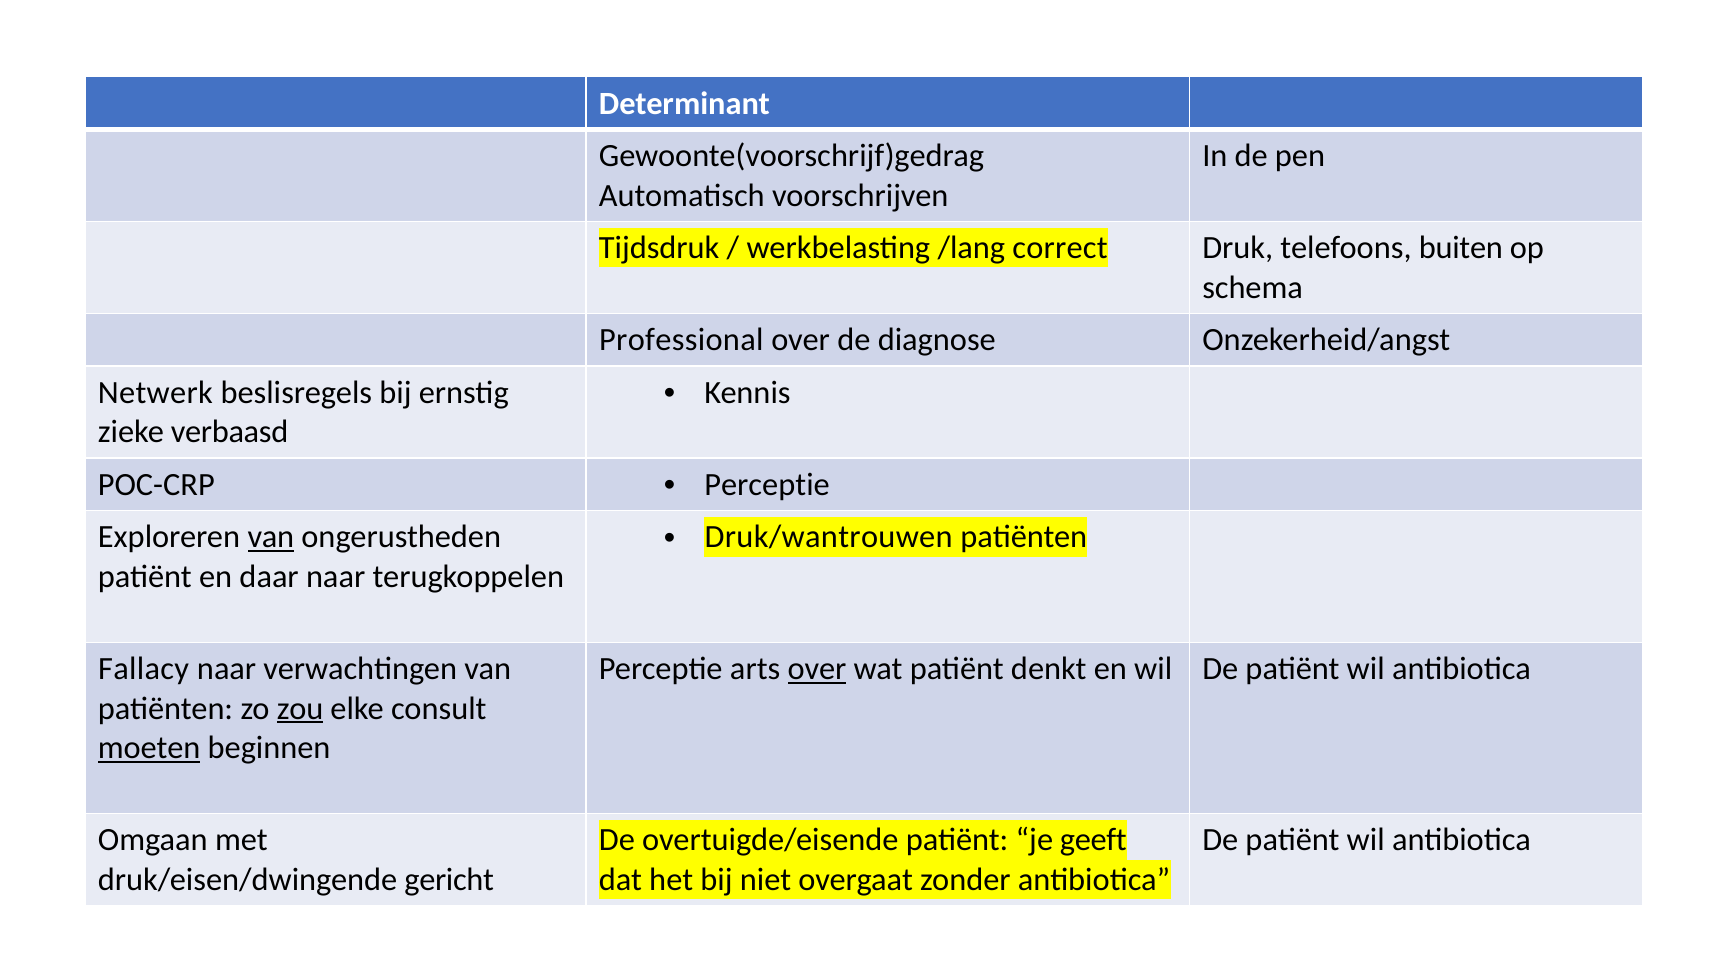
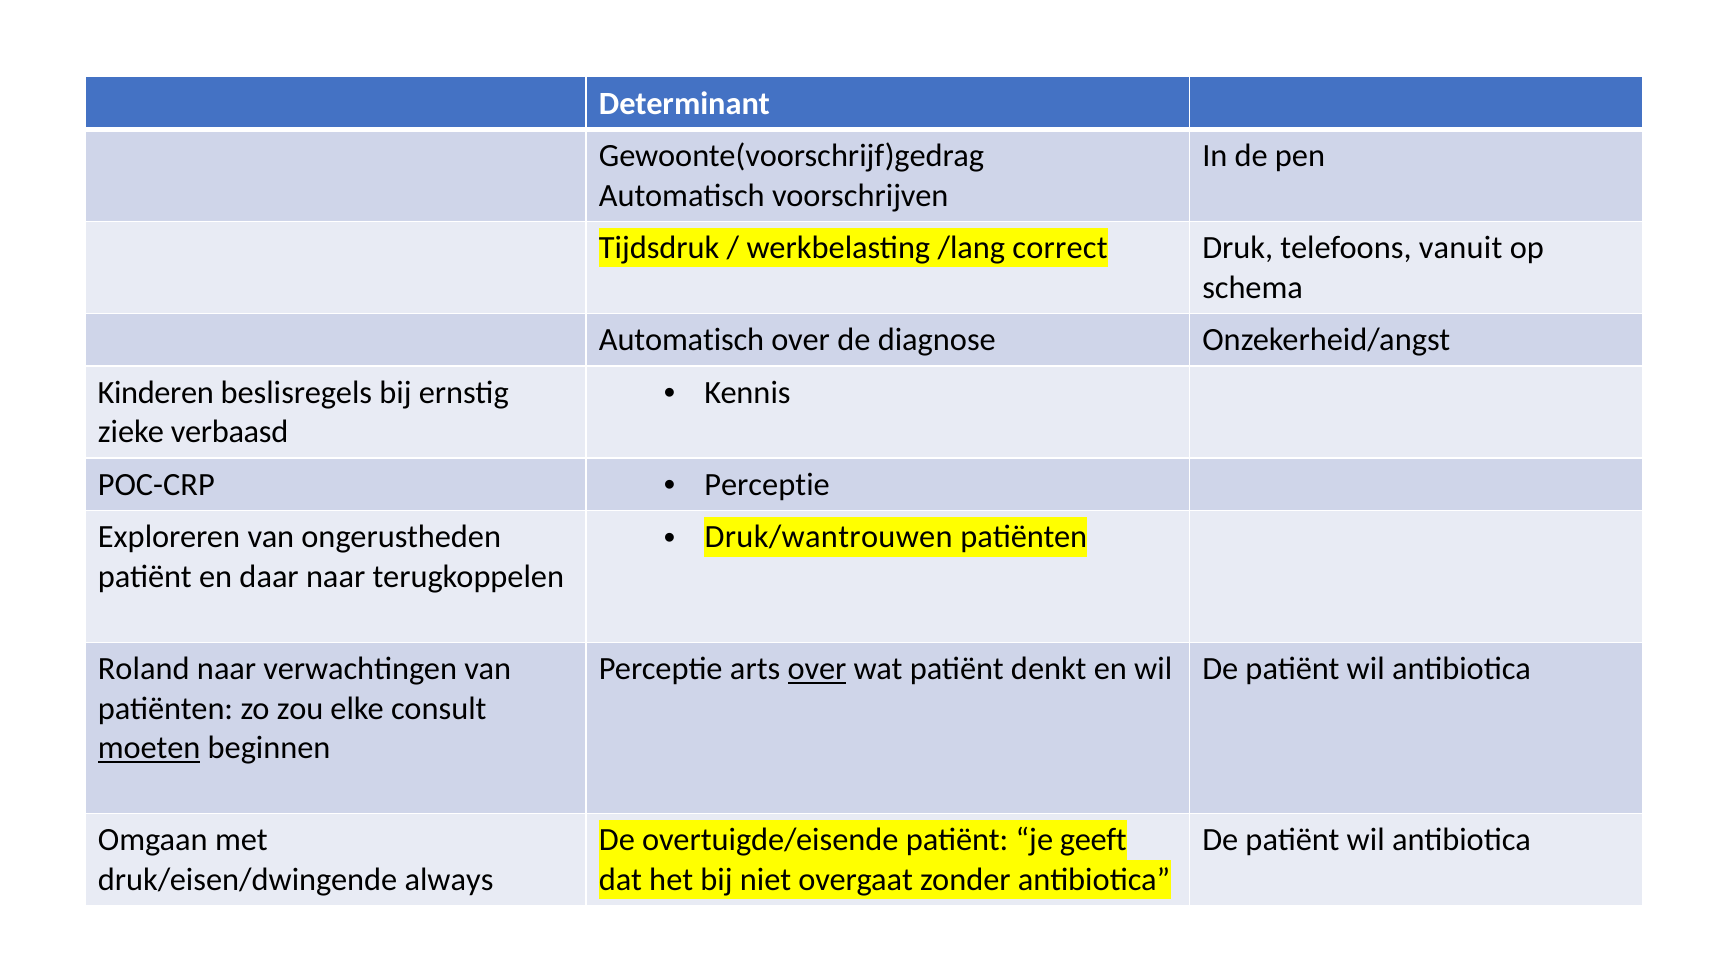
buiten: buiten -> vanuit
Professional at (681, 340): Professional -> Automatisch
Netwerk: Netwerk -> Kinderen
van at (271, 537) underline: present -> none
Fallacy: Fallacy -> Roland
zou underline: present -> none
gericht: gericht -> always
